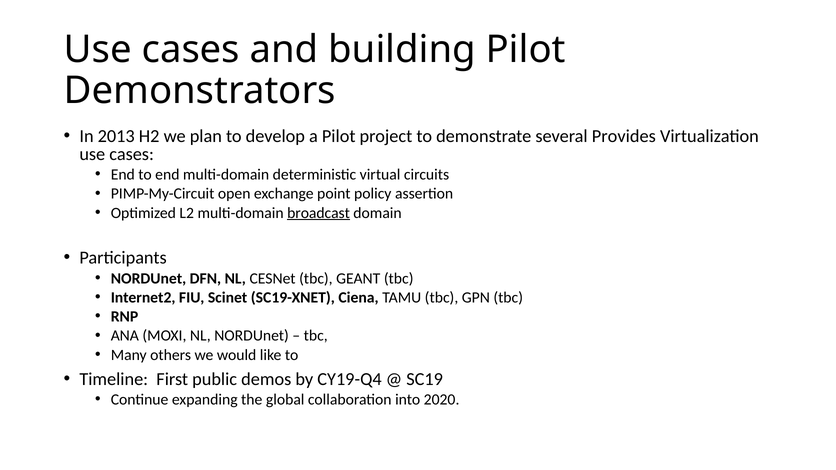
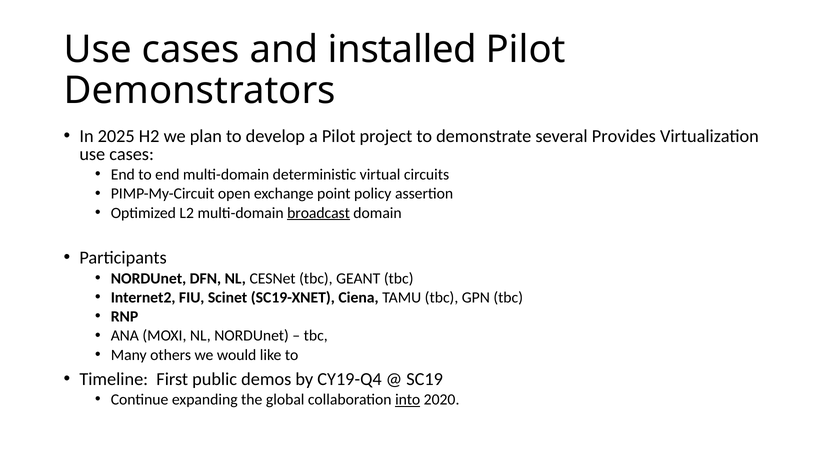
building: building -> installed
2013: 2013 -> 2025
into underline: none -> present
